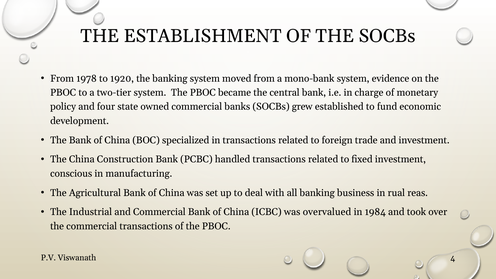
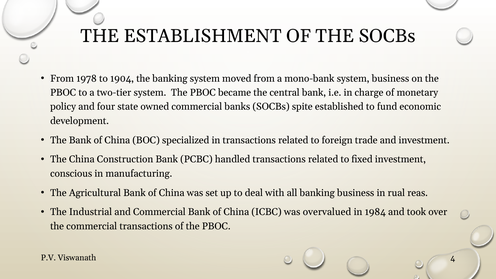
1920: 1920 -> 1904
system evidence: evidence -> business
grew: grew -> spite
